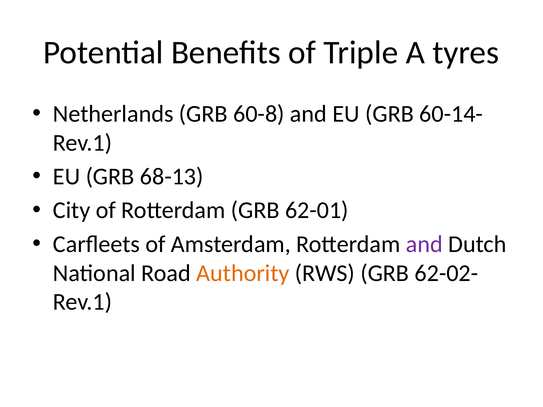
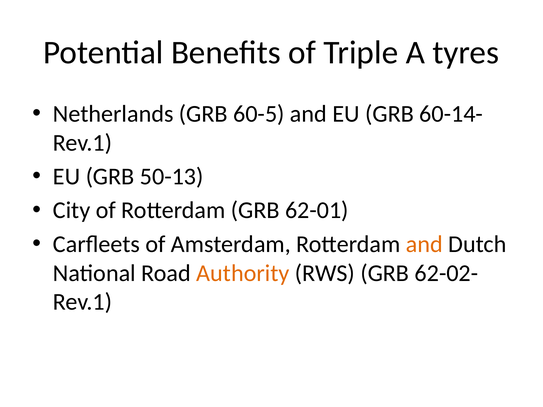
60-8: 60-8 -> 60-5
68-13: 68-13 -> 50-13
and at (424, 244) colour: purple -> orange
